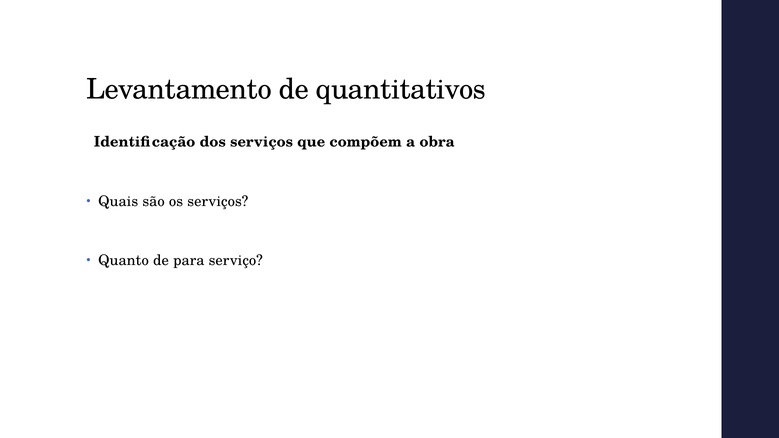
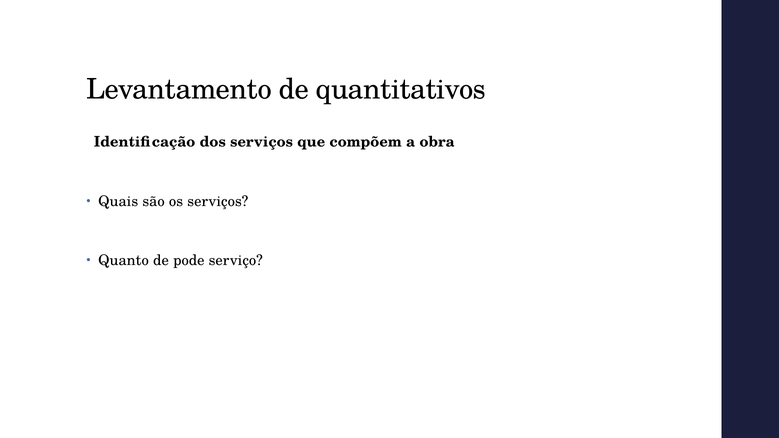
para: para -> pode
